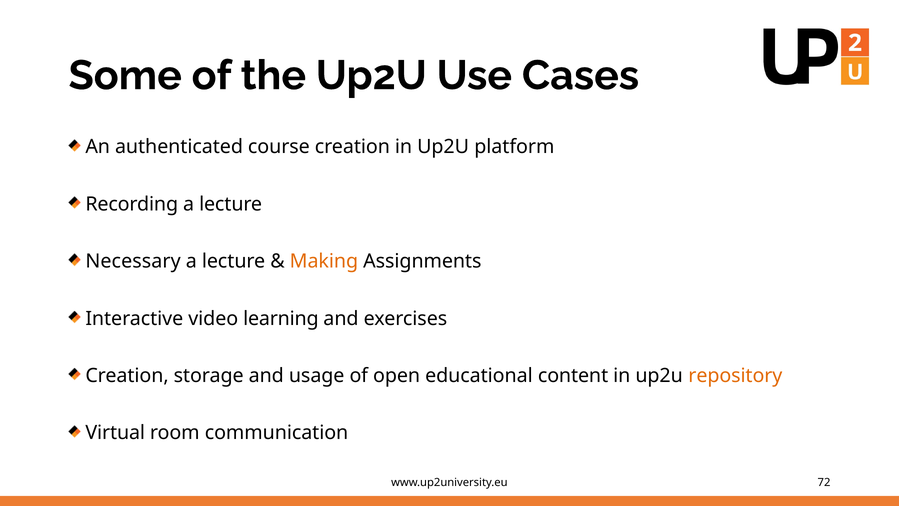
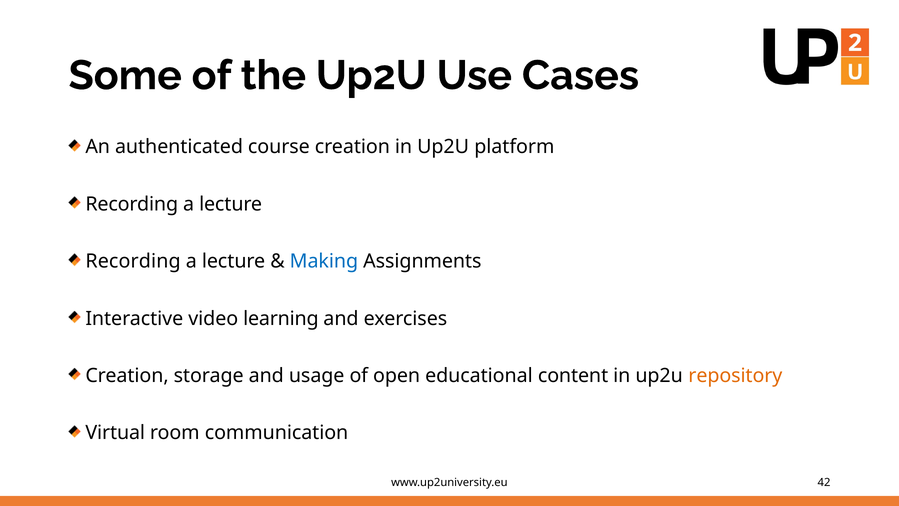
Necessary at (133, 261): Necessary -> Recording
Making colour: orange -> blue
72: 72 -> 42
